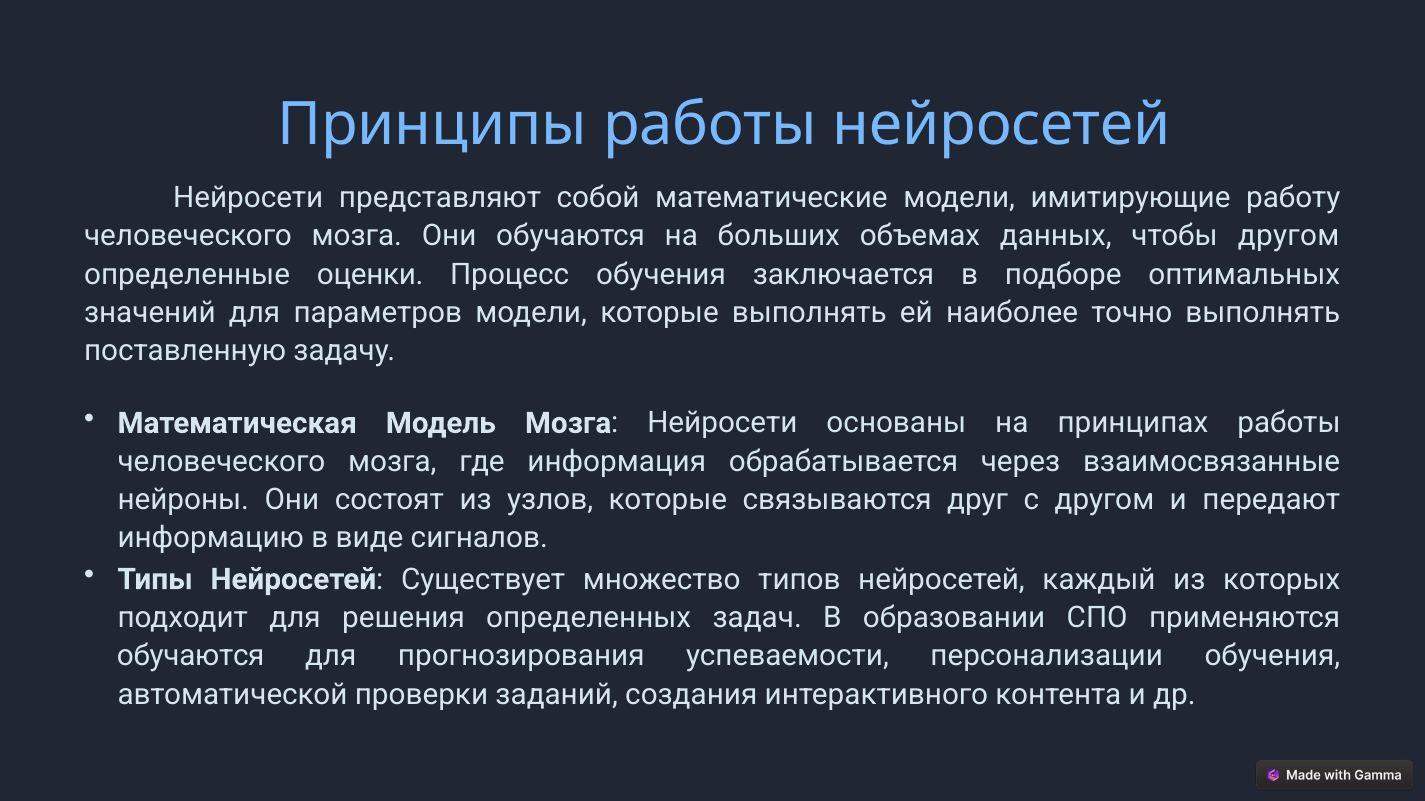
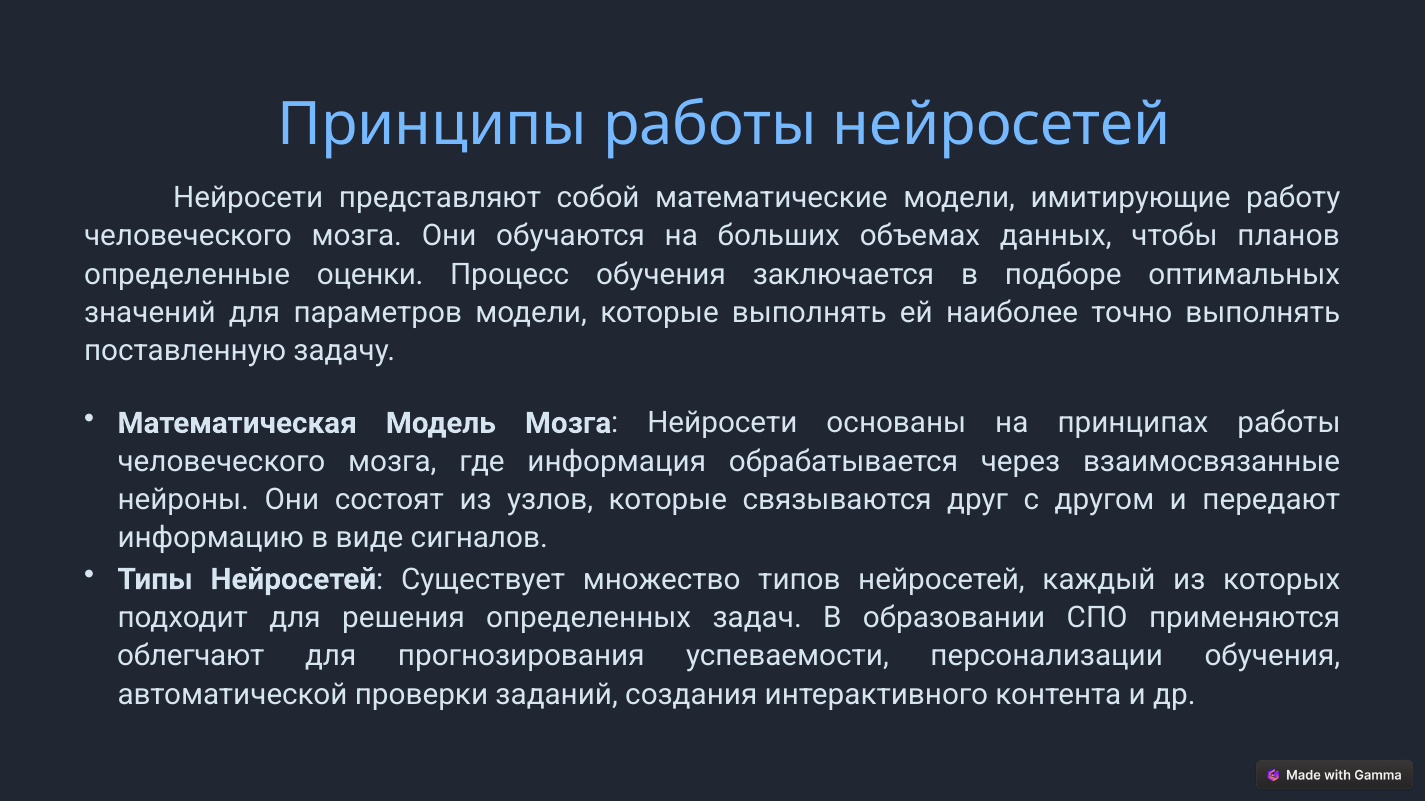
чтобы другом: другом -> планов
обучаются at (191, 656): обучаются -> облегчают
